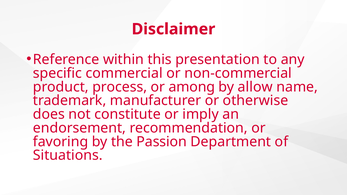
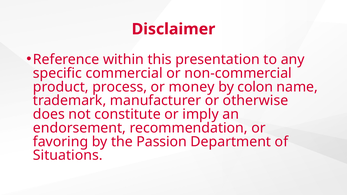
among: among -> money
allow: allow -> colon
